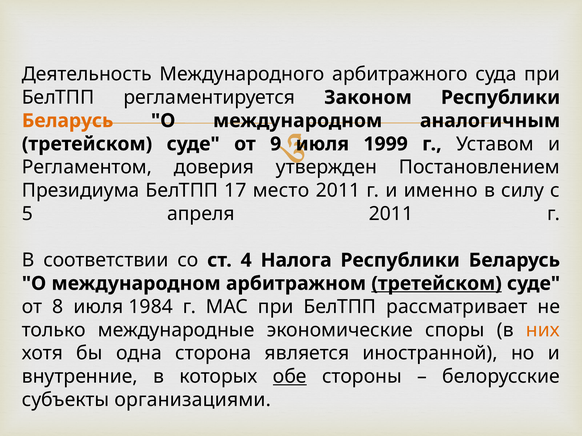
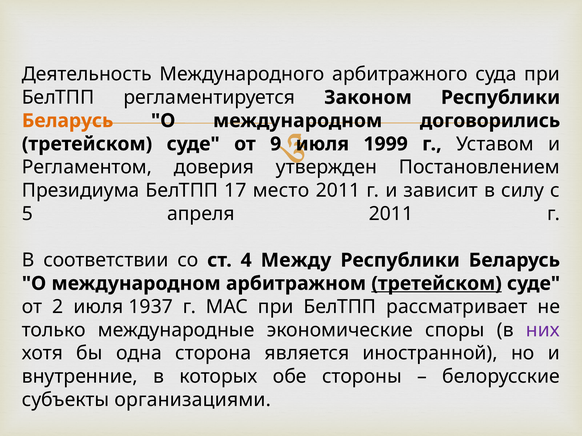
аналогичным: аналогичным -> договорились
именно: именно -> зависит
Налога: Налога -> Между
8: 8 -> 2
1984: 1984 -> 1937
них colour: orange -> purple
обе underline: present -> none
